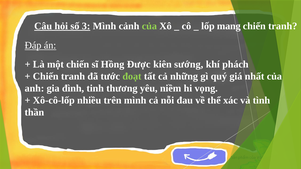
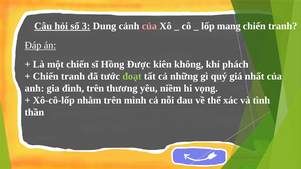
3 Mình: Mình -> Dung
của at (149, 26) colour: light green -> pink
sướng: sướng -> không
đình tinh: tinh -> trên
nhiều: nhiều -> nhằm
